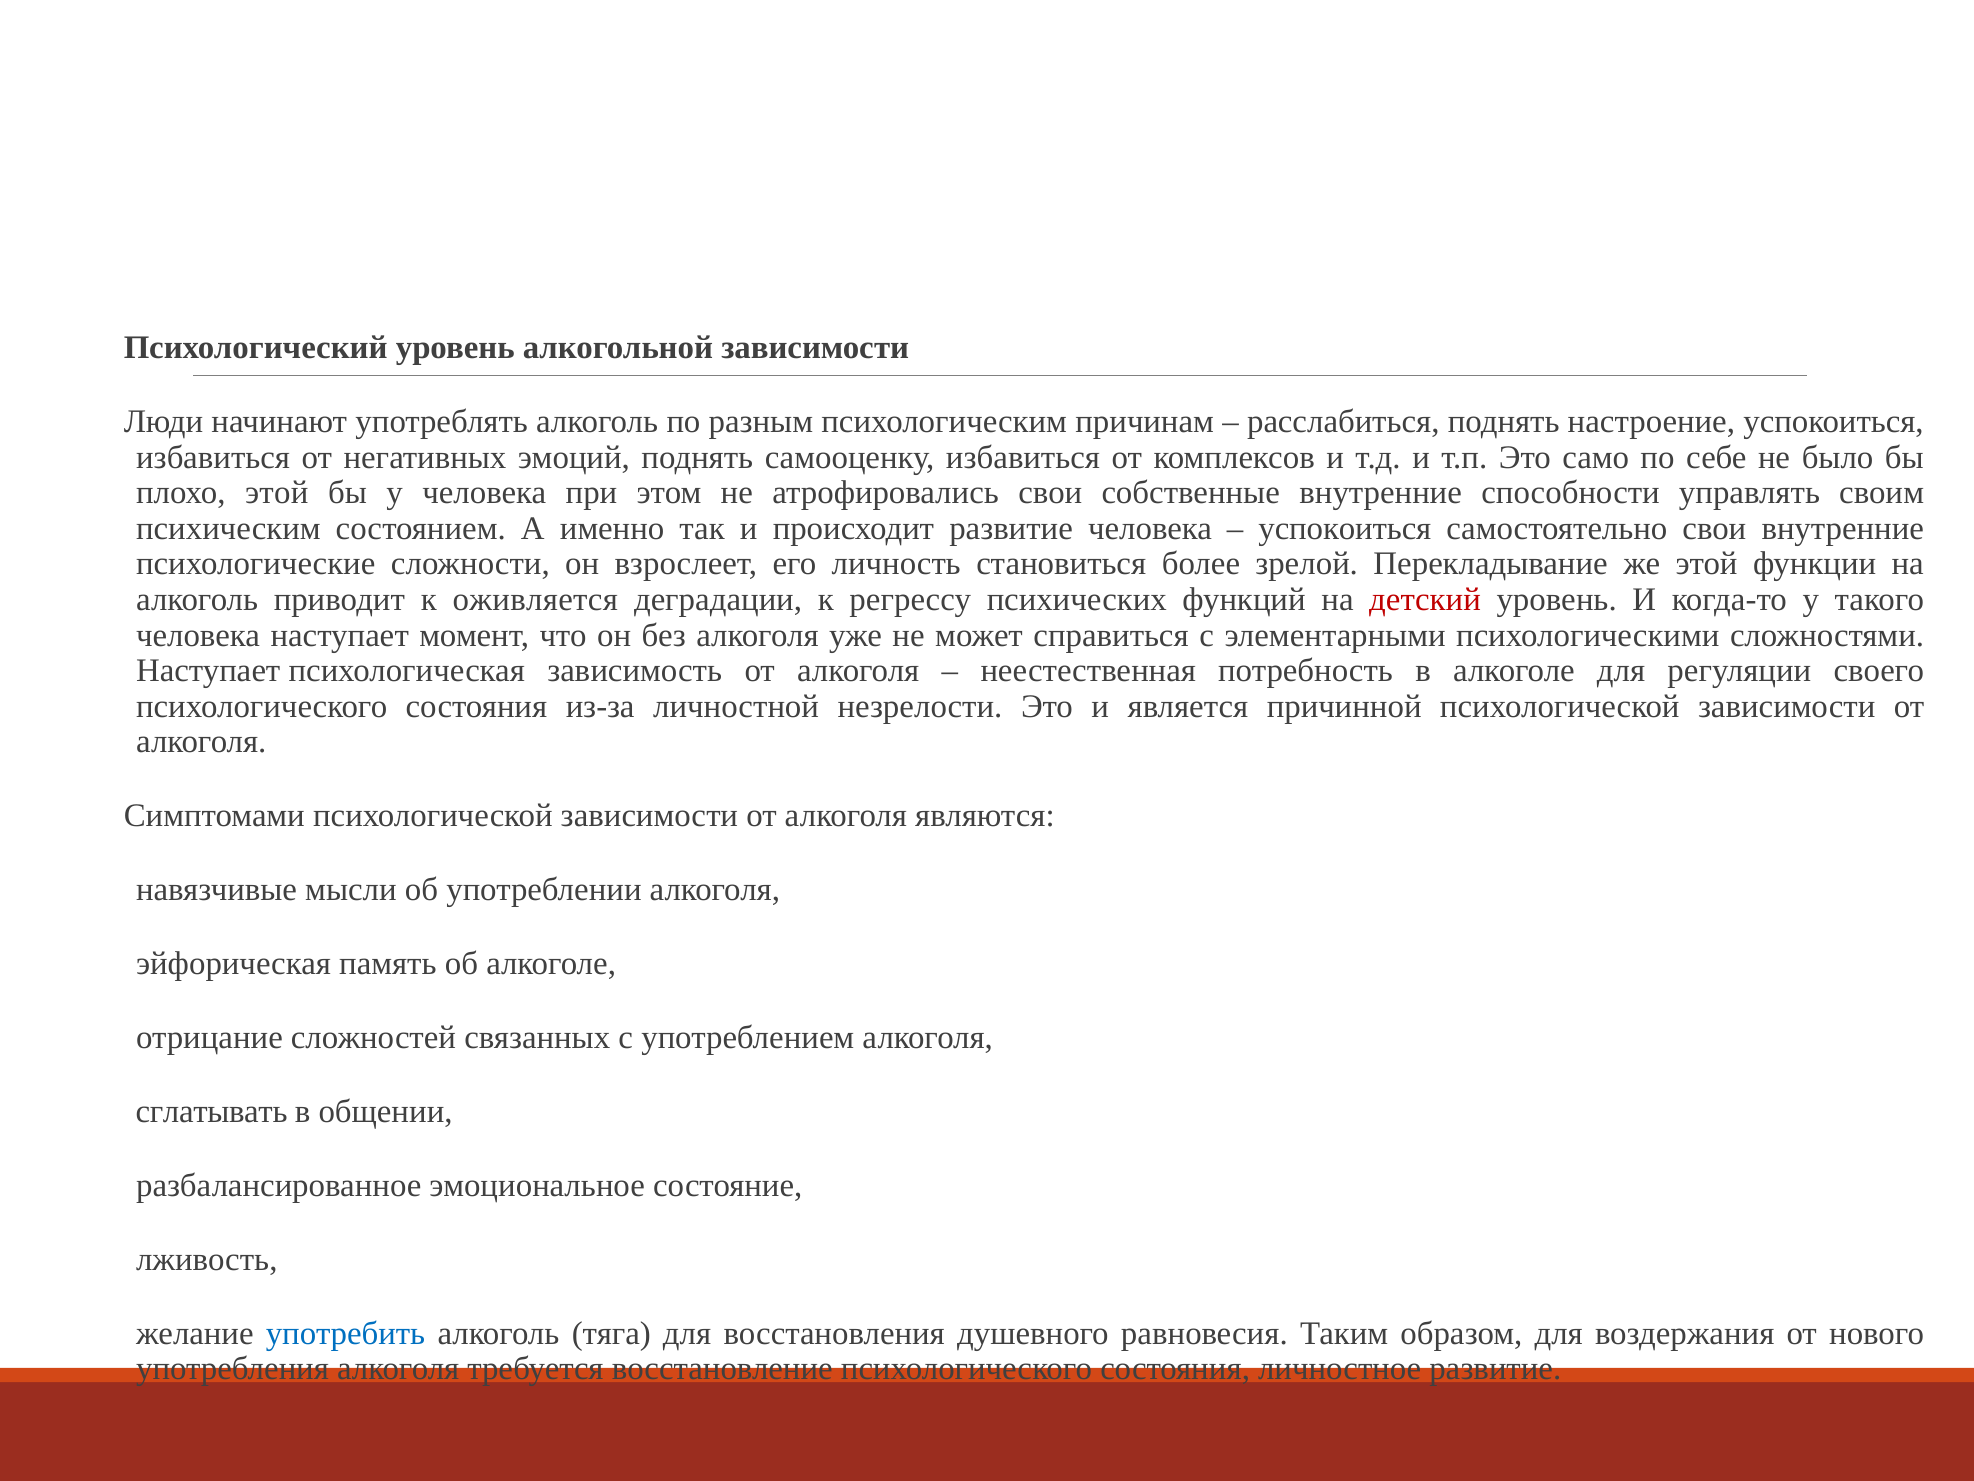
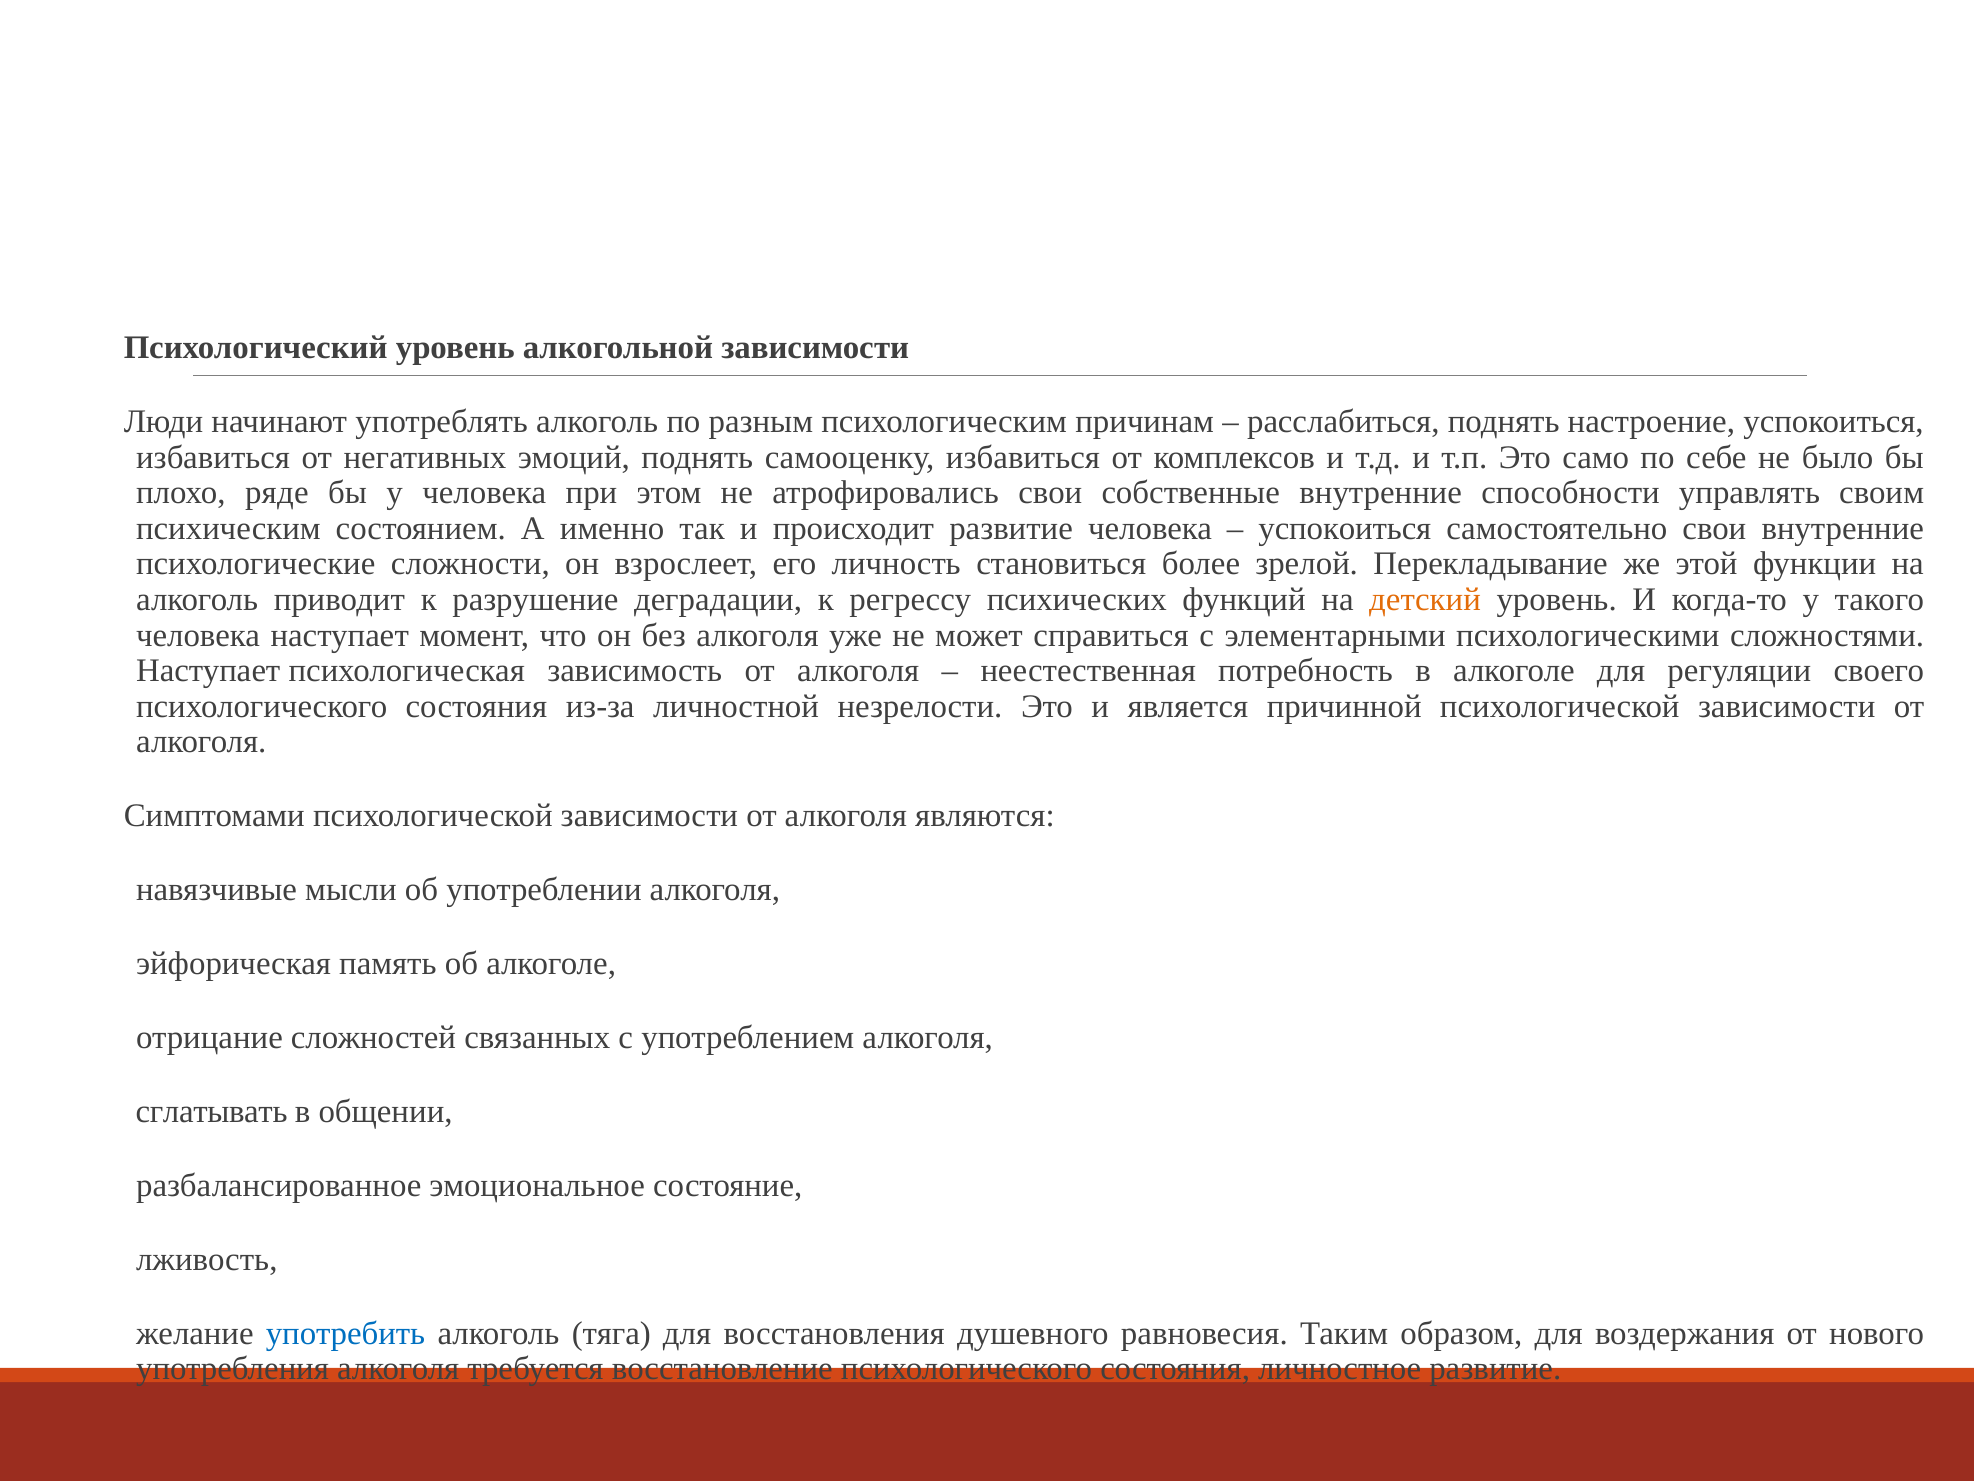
плохо этой: этой -> ряде
оживляется: оживляется -> разрушение
детский colour: red -> orange
